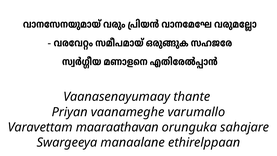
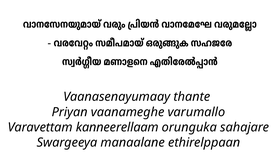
maaraathavan: maaraathavan -> kanneerellaam
